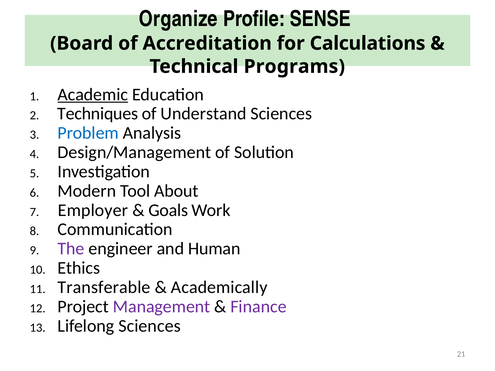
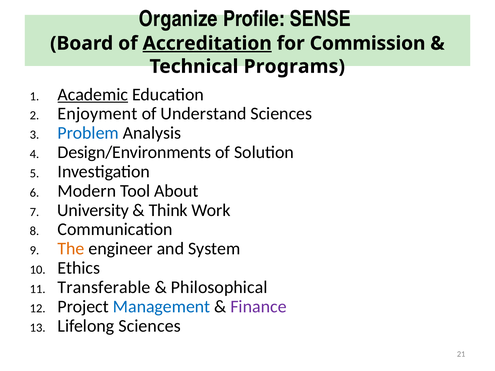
Accreditation underline: none -> present
Calculations: Calculations -> Commission
Techniques: Techniques -> Enjoyment
Design/Management: Design/Management -> Design/Environments
Employer: Employer -> University
Goals: Goals -> Think
The colour: purple -> orange
Human: Human -> System
Academically: Academically -> Philosophical
Management colour: purple -> blue
